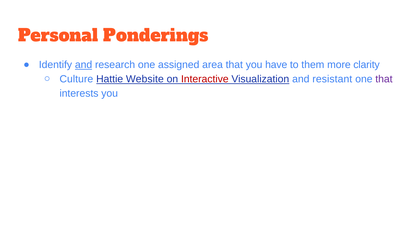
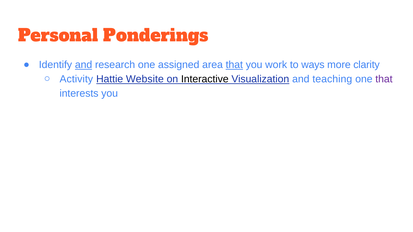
that at (234, 65) underline: none -> present
have: have -> work
them: them -> ways
Culture: Culture -> Activity
Interactive colour: red -> black
resistant: resistant -> teaching
